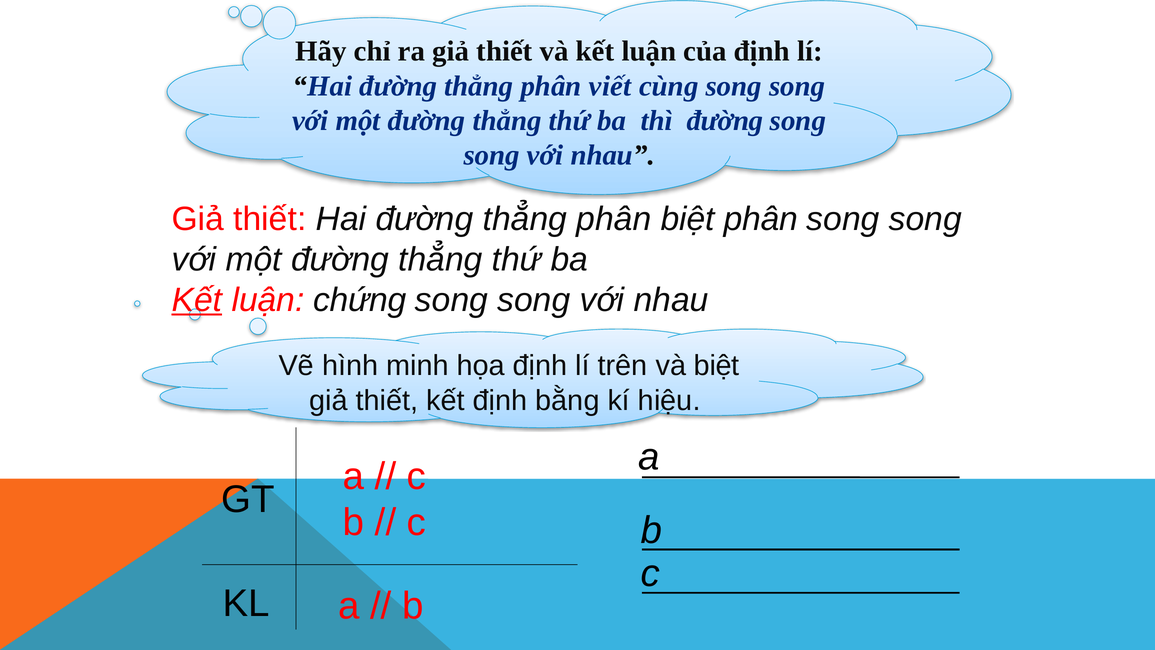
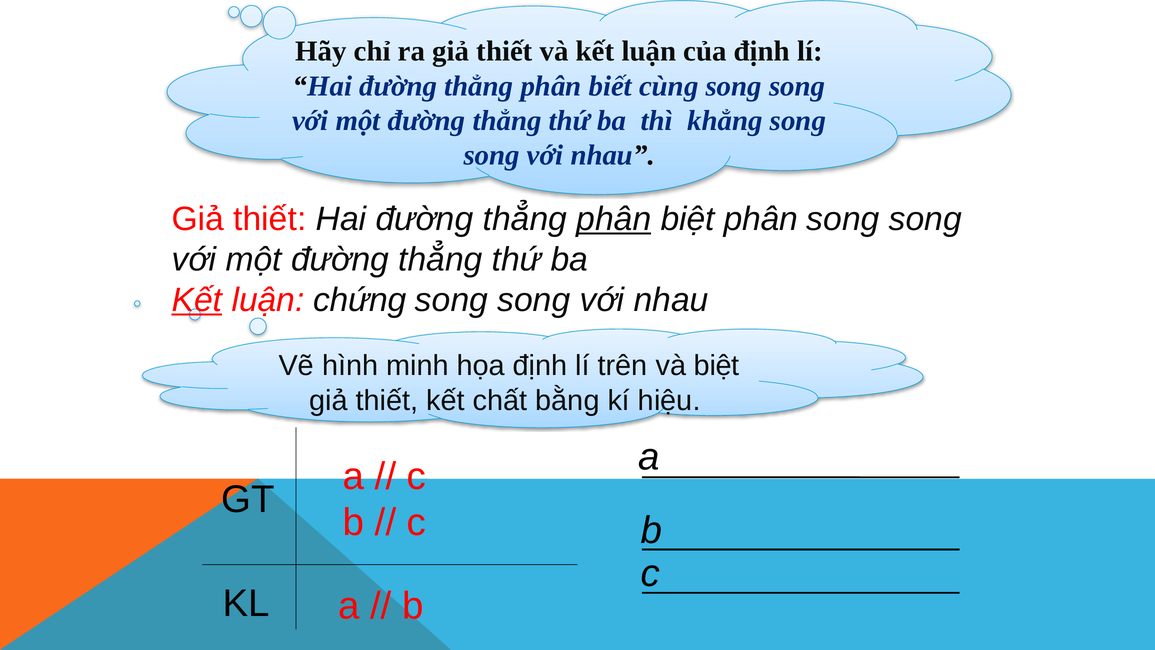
viết: viết -> biết
thì đường: đường -> khẳng
phân at (614, 219) underline: none -> present
kết định: định -> chất
